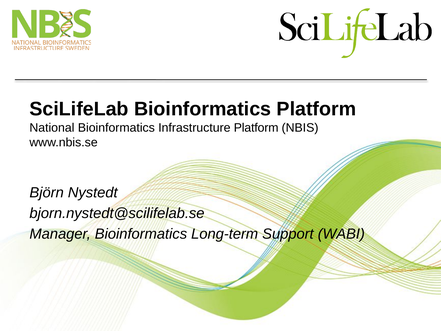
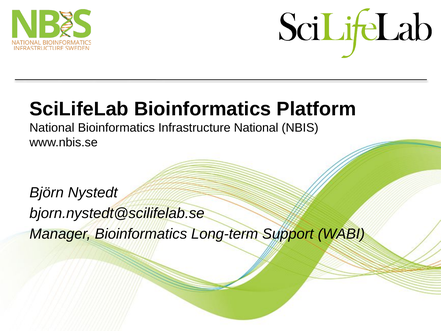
Infrastructure Platform: Platform -> National
